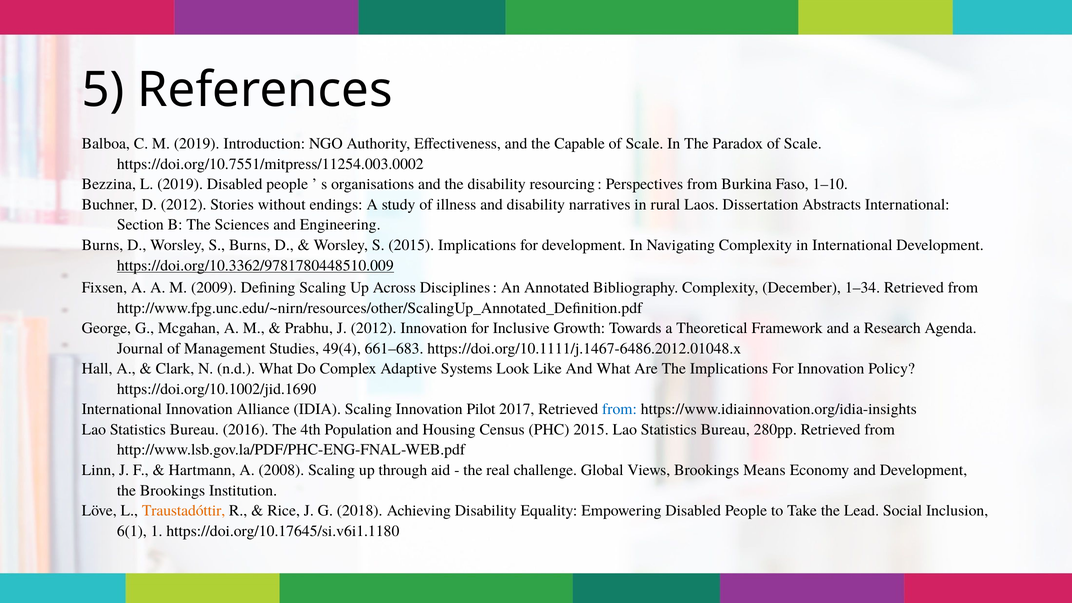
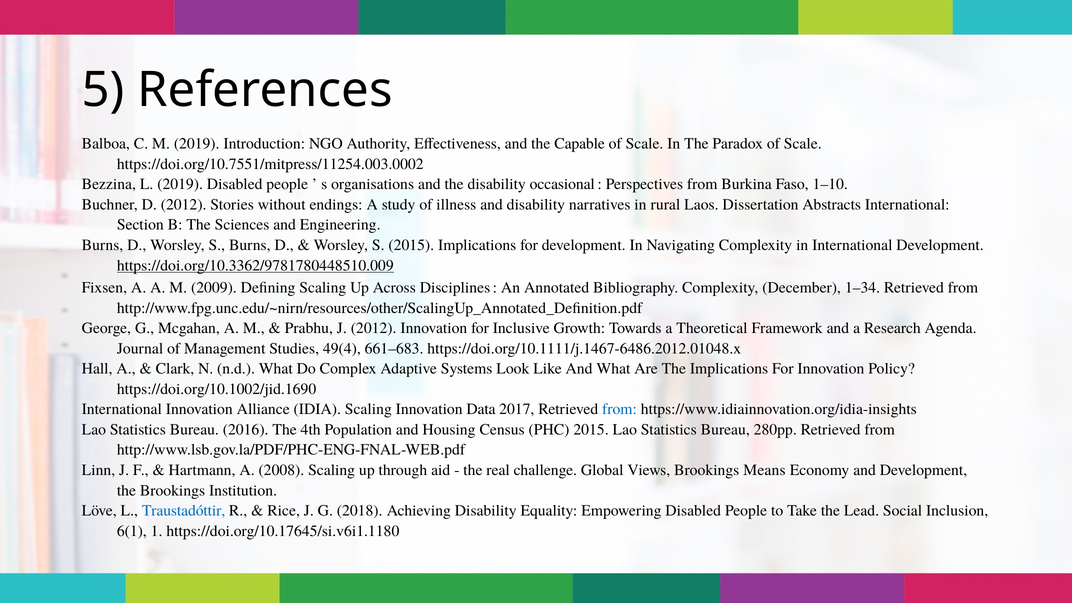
resourcing: resourcing -> occasional
Pilot: Pilot -> Data
Traustadóttir colour: orange -> blue
